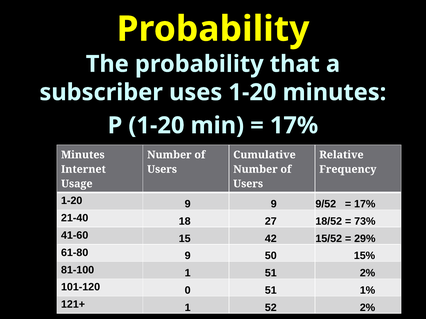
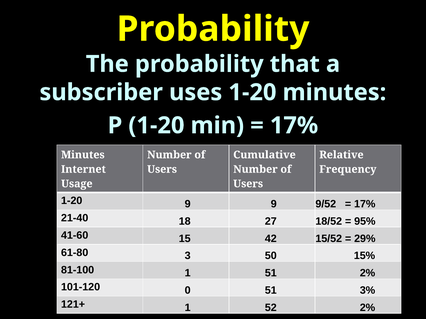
73%: 73% -> 95%
61-80 9: 9 -> 3
1%: 1% -> 3%
